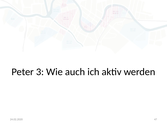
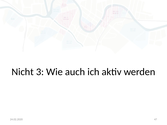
Peter: Peter -> Nicht
